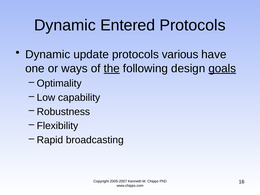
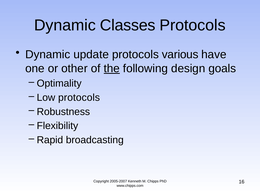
Entered: Entered -> Classes
ways: ways -> other
goals underline: present -> none
Low capability: capability -> protocols
